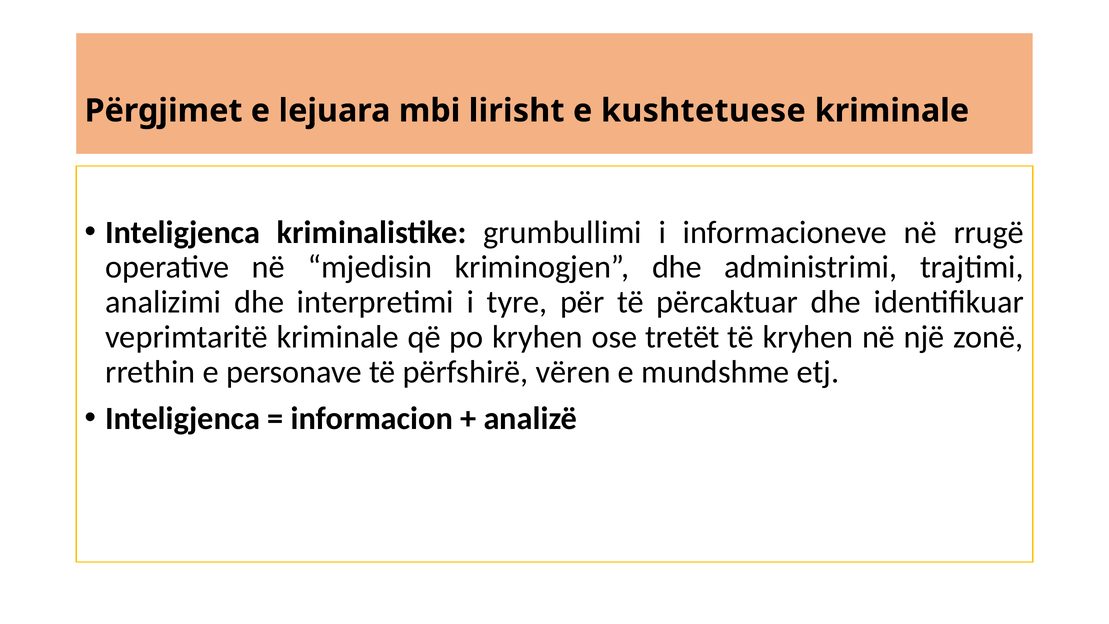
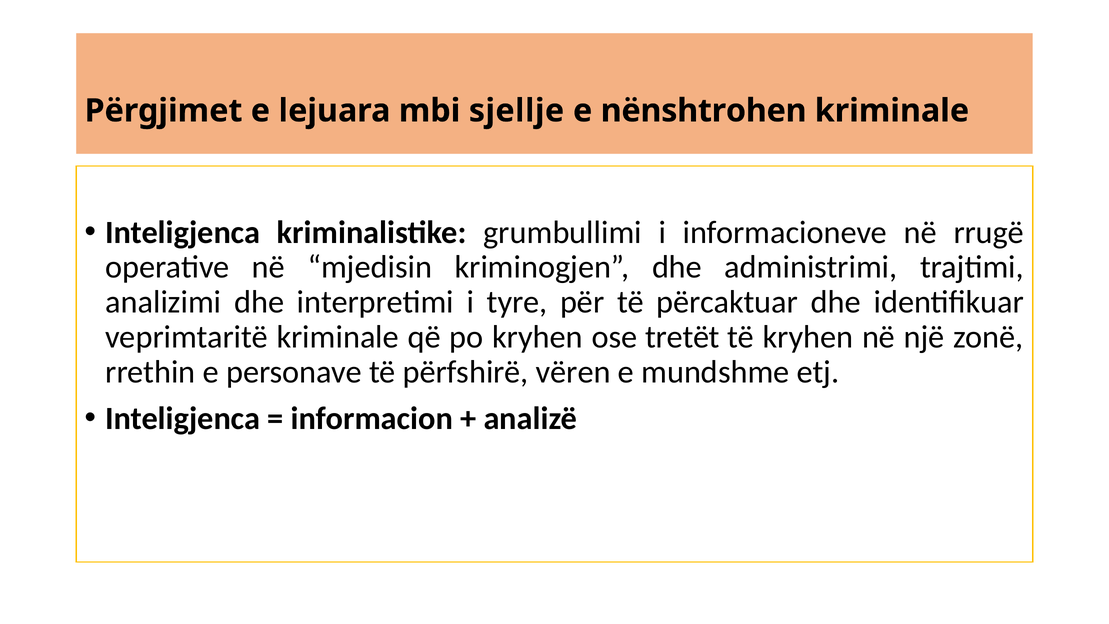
lirisht: lirisht -> sjellje
kushtetuese: kushtetuese -> nënshtrohen
